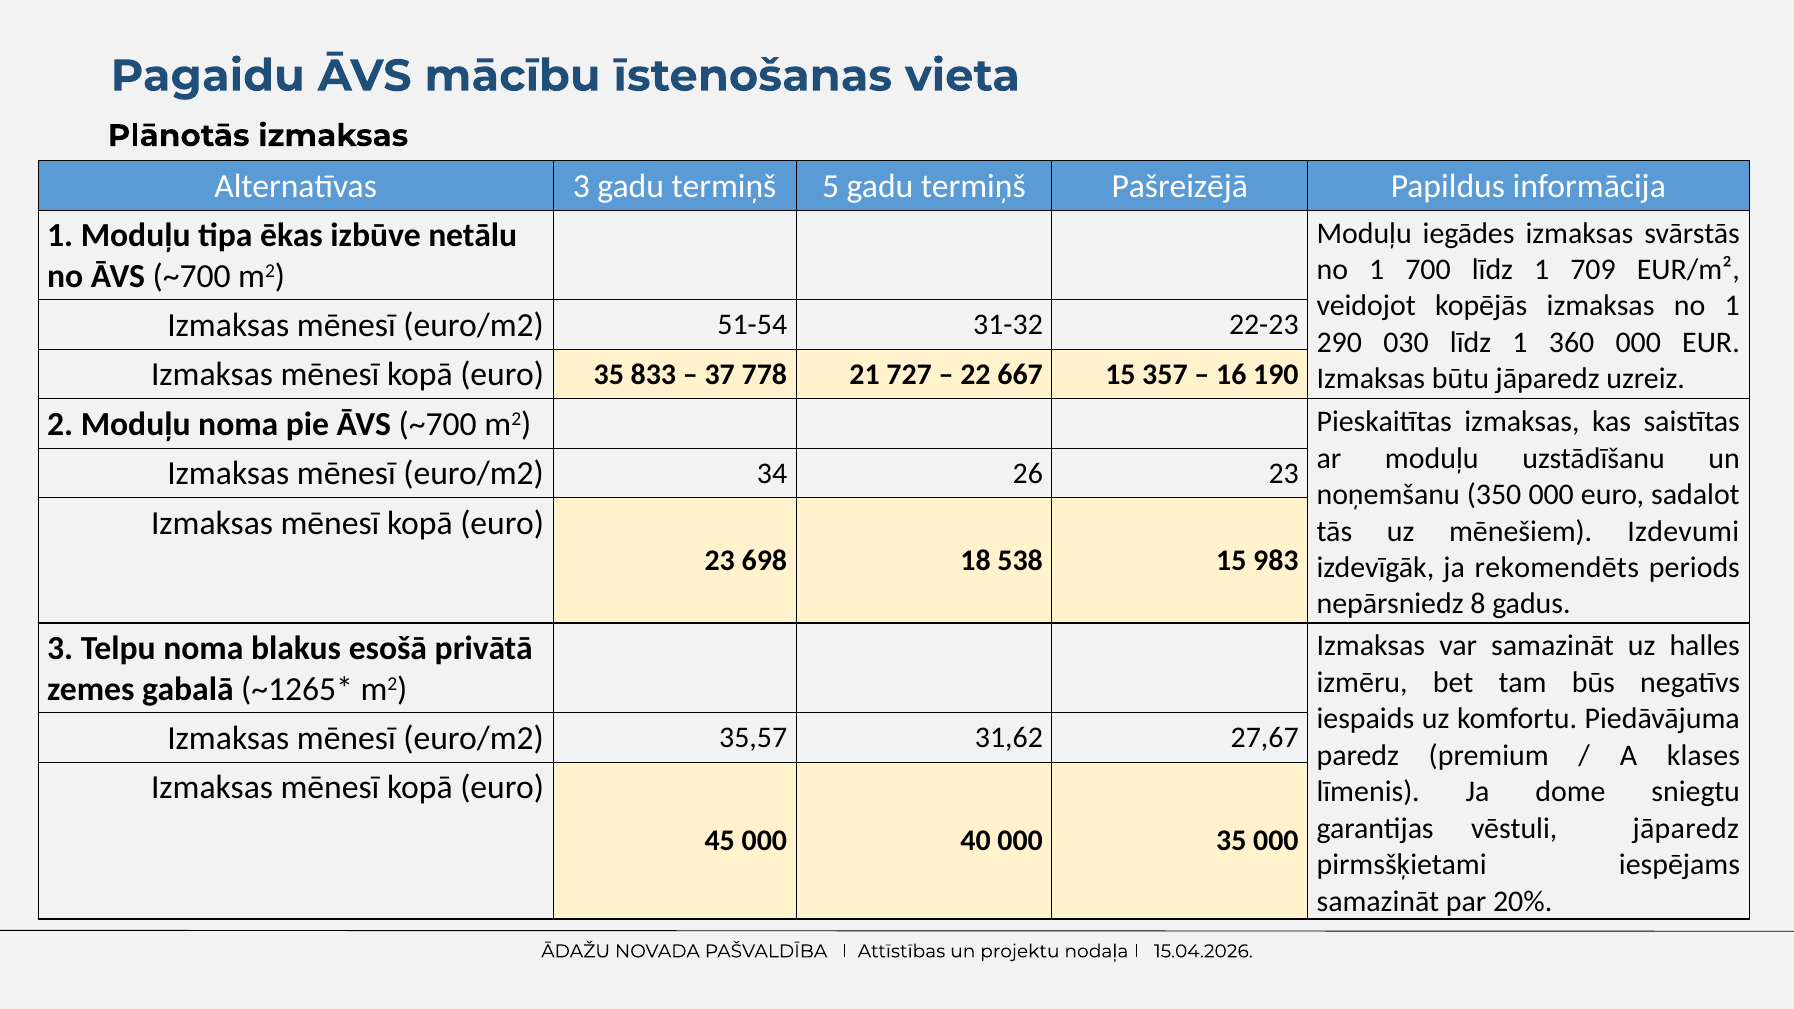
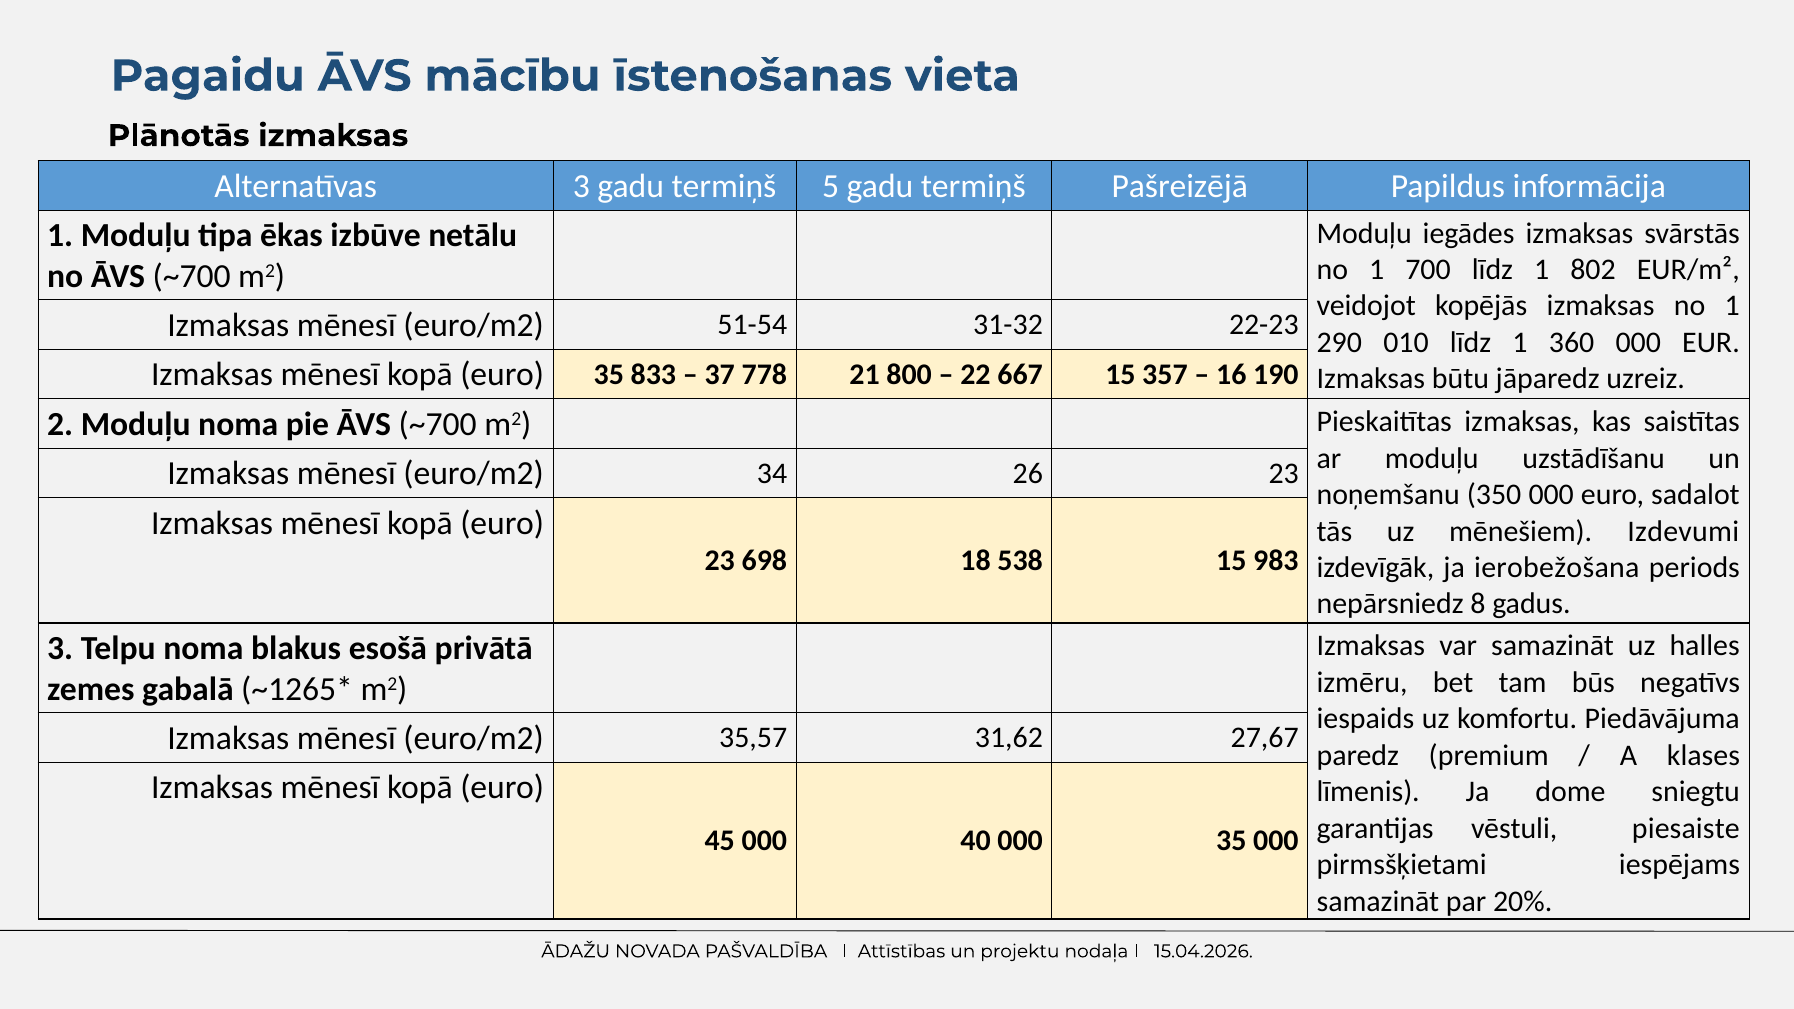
709: 709 -> 802
030: 030 -> 010
727: 727 -> 800
rekomendēts: rekomendēts -> ierobežošana
vēstuli jāparedz: jāparedz -> piesaiste
